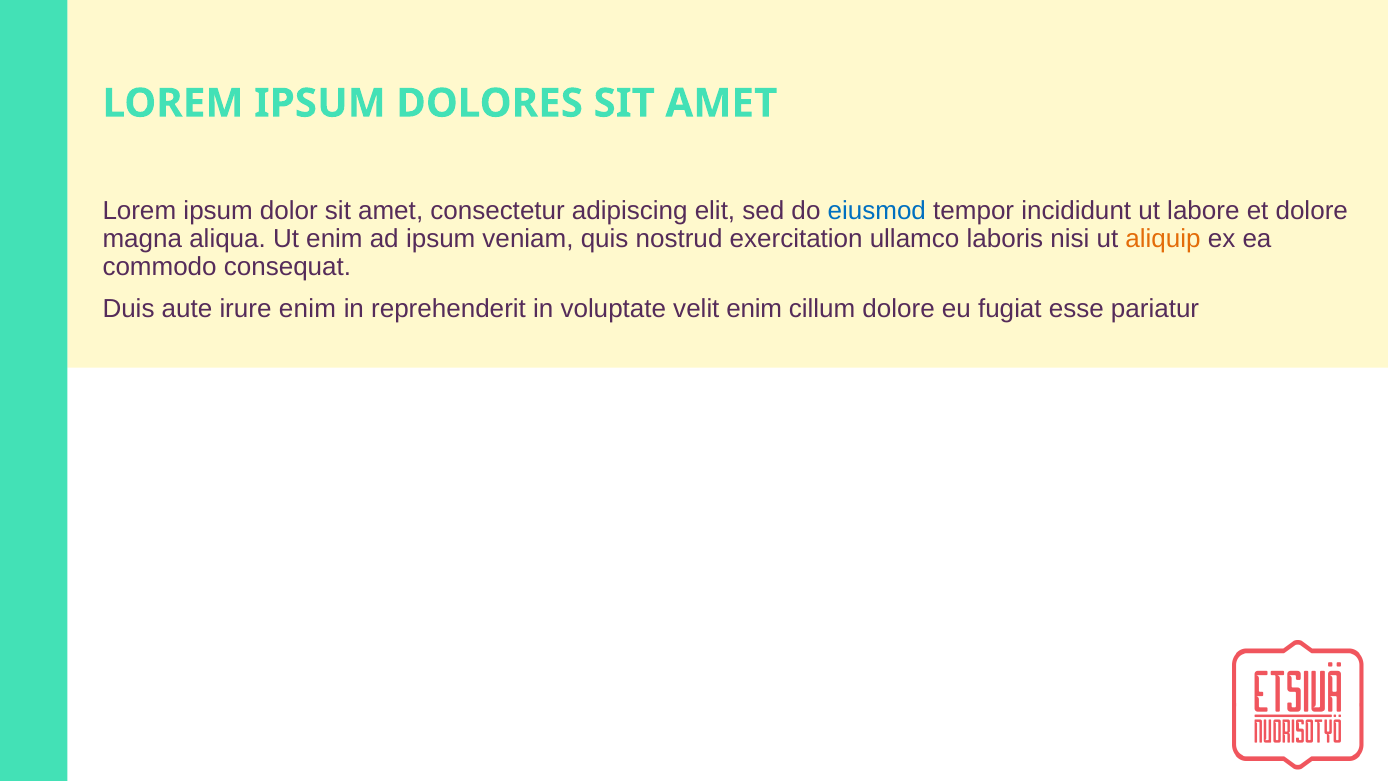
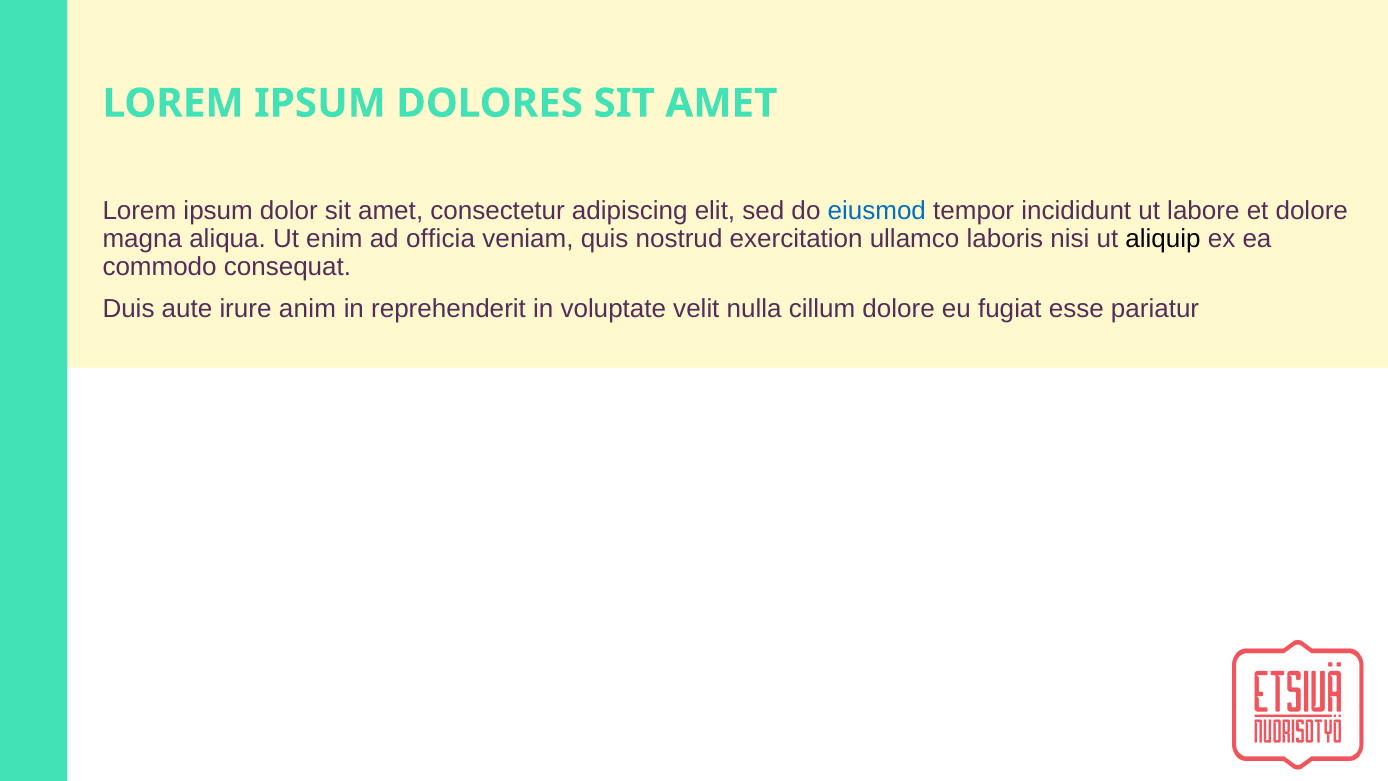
ad ipsum: ipsum -> officia
aliquip colour: orange -> black
irure enim: enim -> anim
velit enim: enim -> nulla
